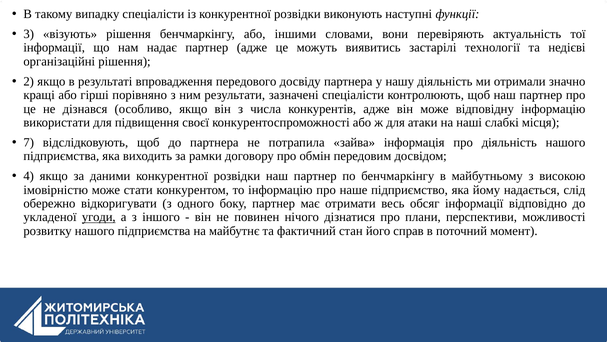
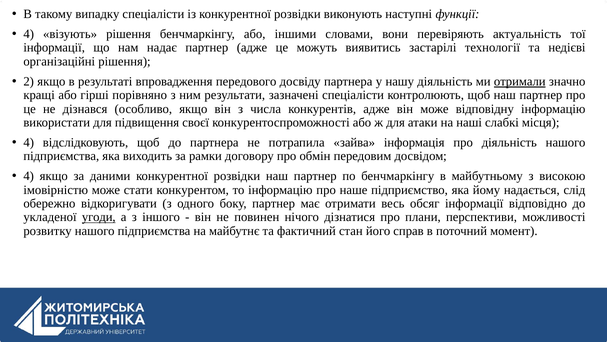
3 at (29, 34): 3 -> 4
отримали underline: none -> present
7 at (29, 142): 7 -> 4
